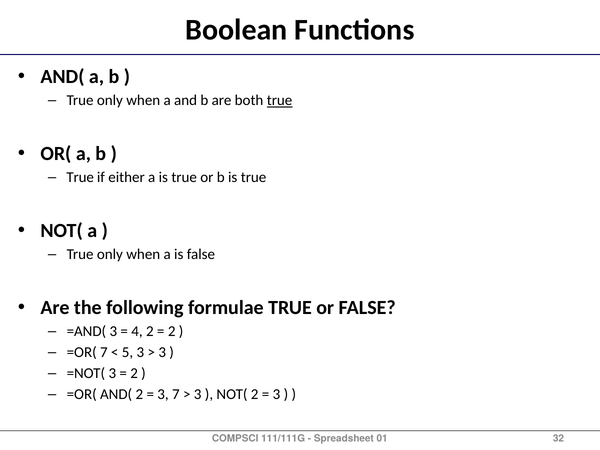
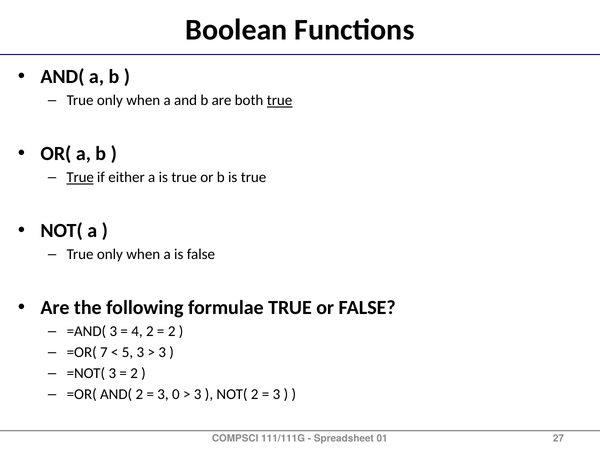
True at (80, 177) underline: none -> present
3 7: 7 -> 0
32: 32 -> 27
